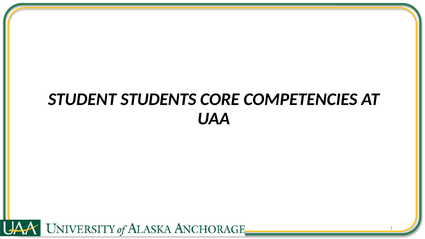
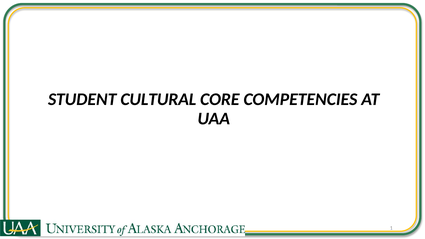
STUDENTS: STUDENTS -> CULTURAL
